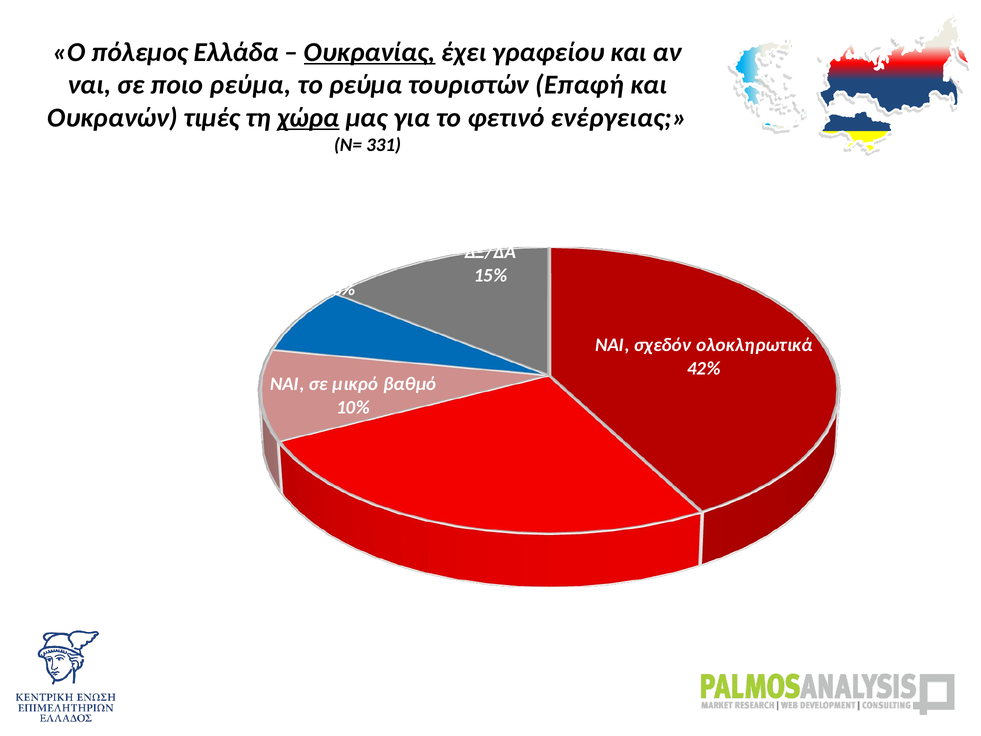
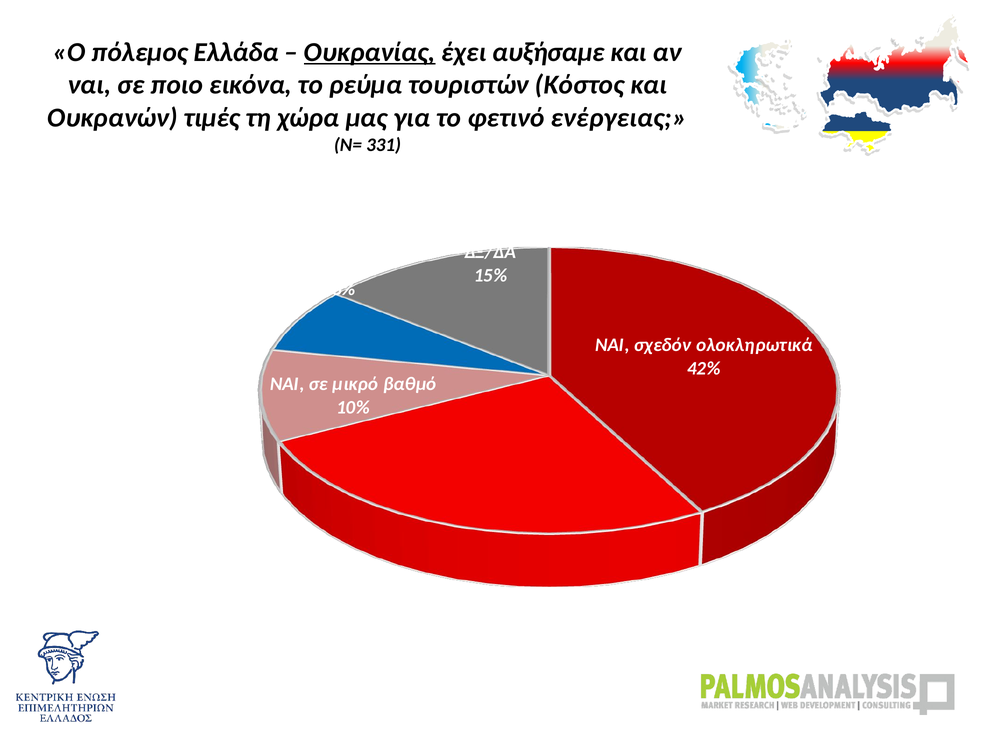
γραφείου: γραφείου -> αυξήσαμε
ποιο ρεύμα: ρεύμα -> εικόνα
Επαφή: Επαφή -> Κόστος
χώρα underline: present -> none
